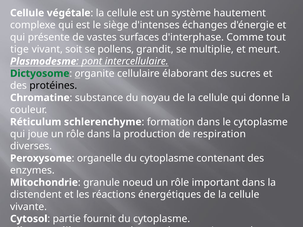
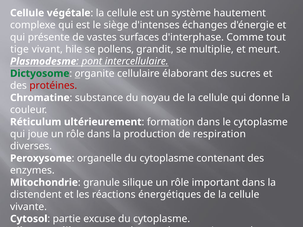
soit: soit -> hile
protéines at (53, 86) colour: black -> red
schlerenchyme: schlerenchyme -> ultérieurement
noeud: noeud -> silique
fournit: fournit -> excuse
